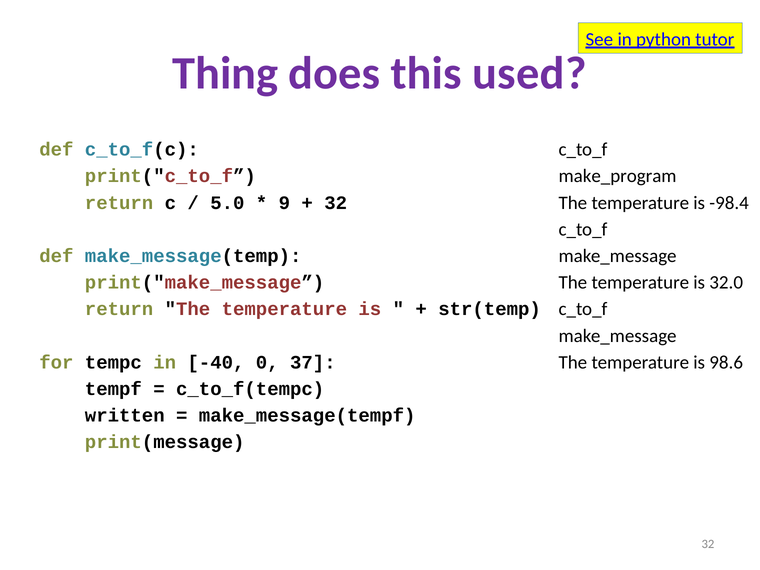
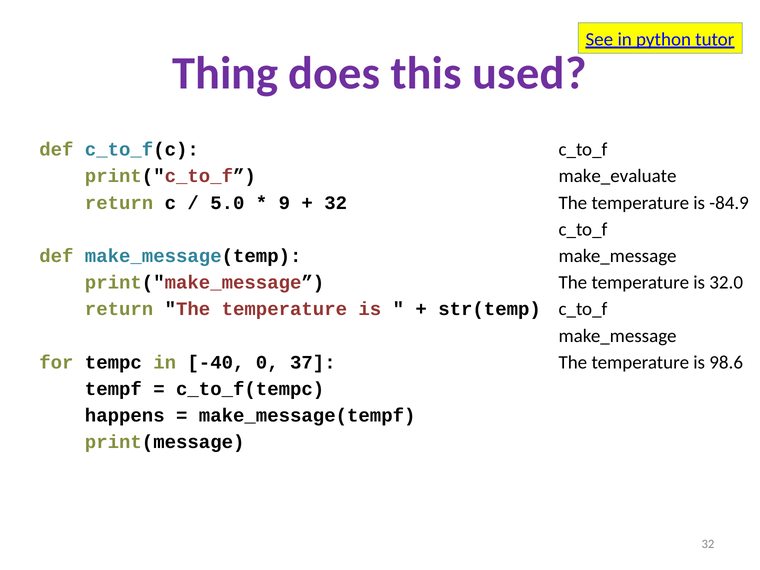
make_program: make_program -> make_evaluate
-98.4: -98.4 -> -84.9
written: written -> happens
